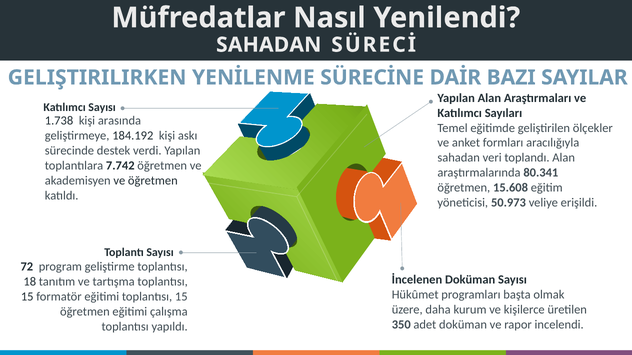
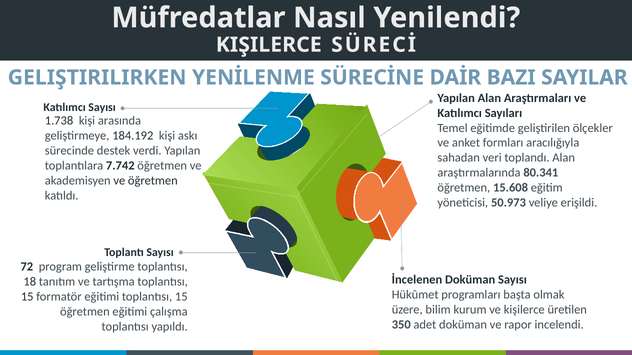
SAHADAN at (269, 45): SAHADAN -> KIŞILERCE
daha: daha -> bilim
